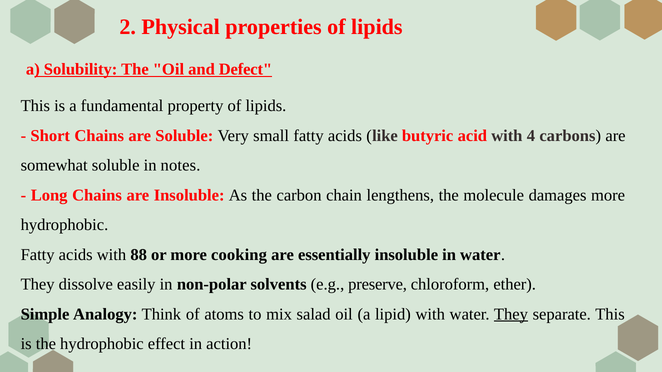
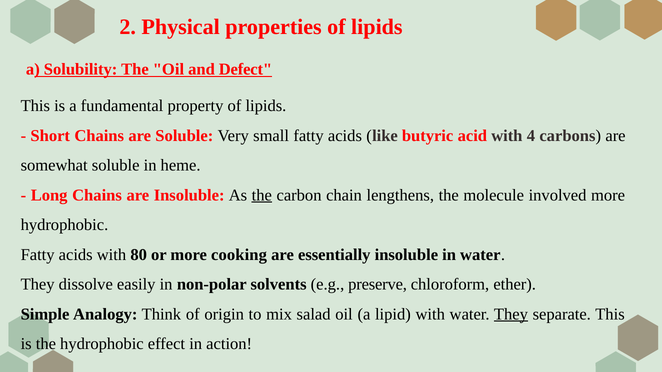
notes: notes -> heme
the at (262, 195) underline: none -> present
damages: damages -> involved
88: 88 -> 80
atoms: atoms -> origin
